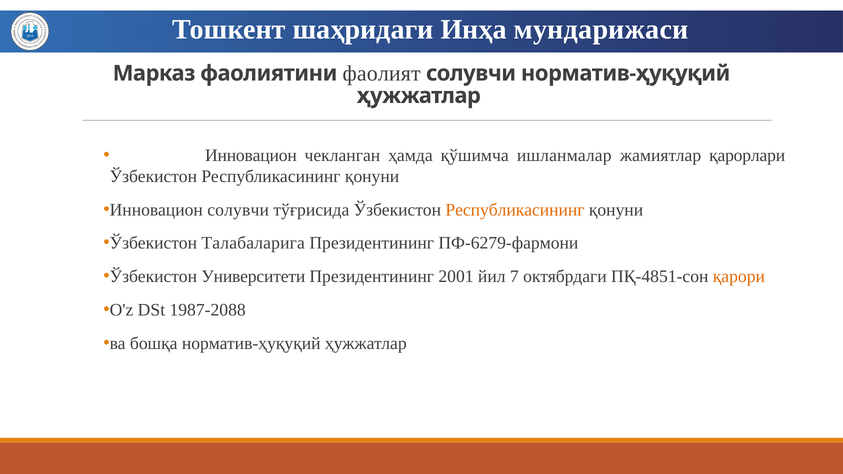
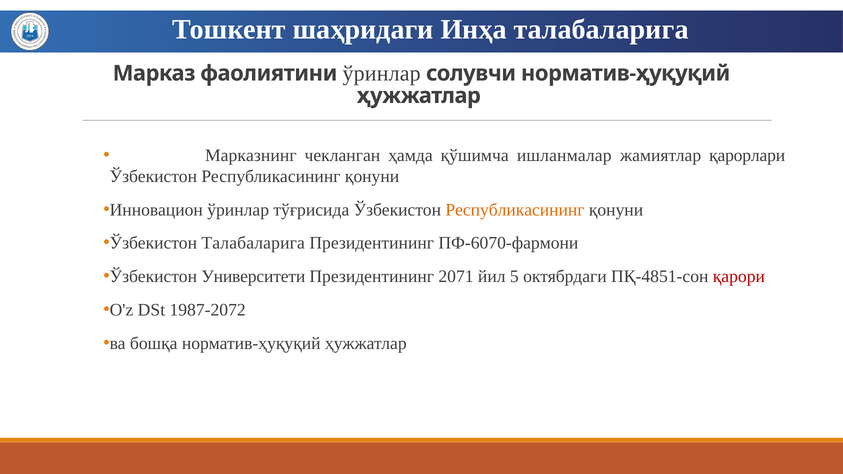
Инҳа мундарижаси: мундарижаси -> талабаларига
фаолиятини фаолият: фаолият -> ўринлар
Инновацион at (251, 155): Инновацион -> Марказнинг
Инновацион солувчи: солувчи -> ўринлар
ПФ-6279-фармони: ПФ-6279-фармони -> ПФ-6070-фармони
2001: 2001 -> 2071
7: 7 -> 5
қарори colour: orange -> red
1987-2088: 1987-2088 -> 1987-2072
